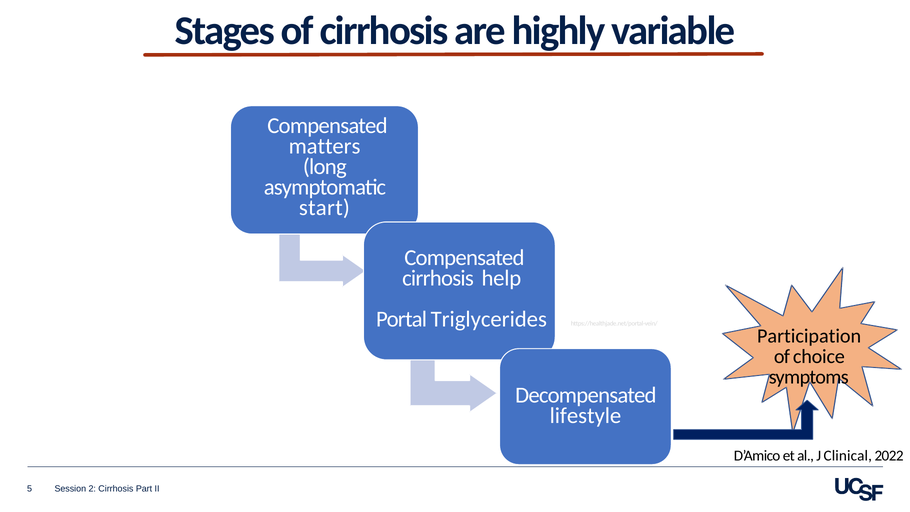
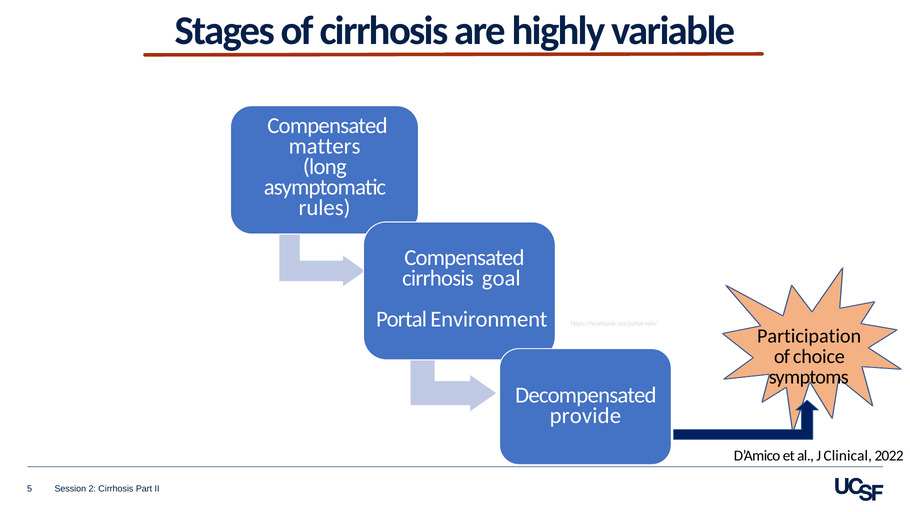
start: start -> rules
help: help -> goal
Triglycerides: Triglycerides -> Environment
lifestyle: lifestyle -> provide
